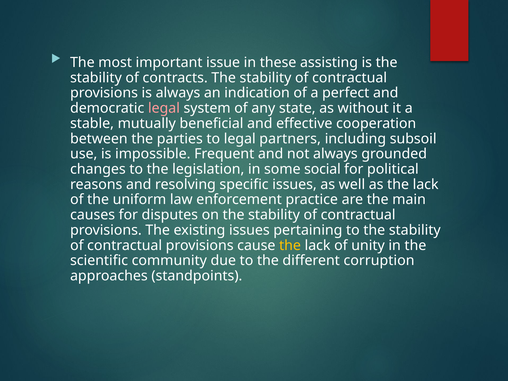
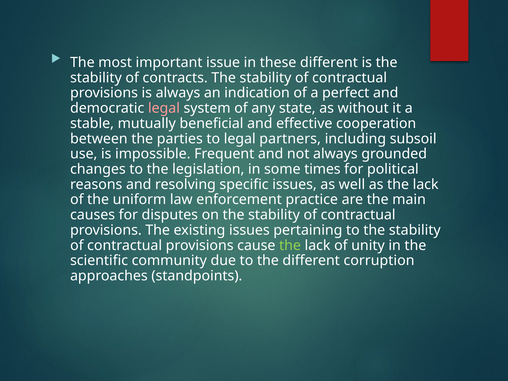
these assisting: assisting -> different
social: social -> times
the at (290, 245) colour: yellow -> light green
